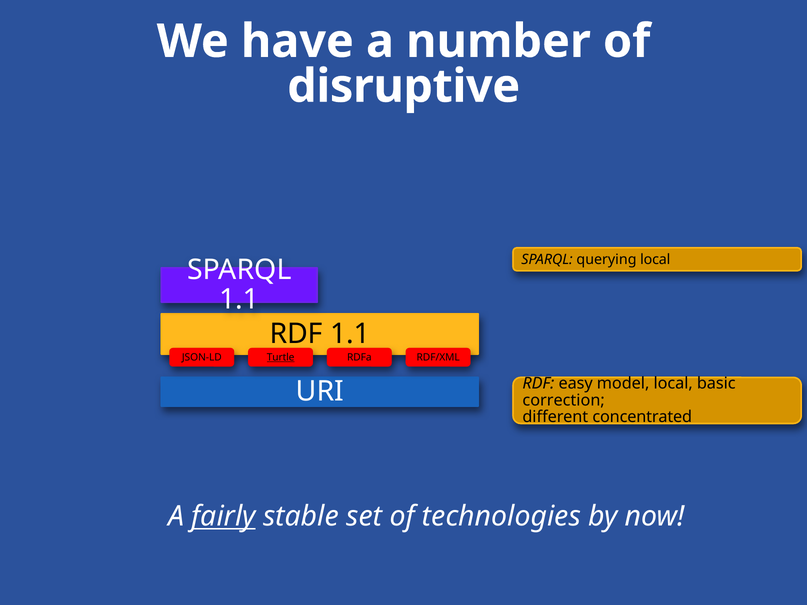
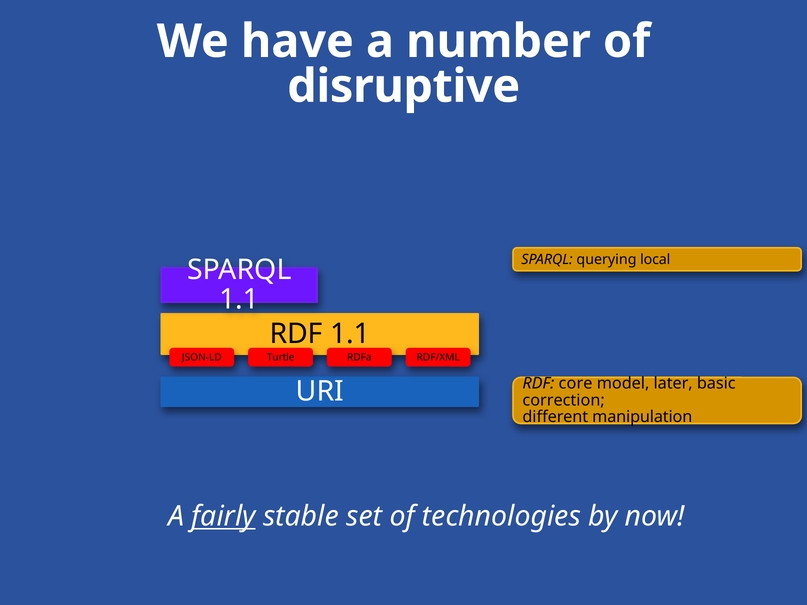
Turtle underline: present -> none
easy: easy -> core
model local: local -> later
concentrated: concentrated -> manipulation
